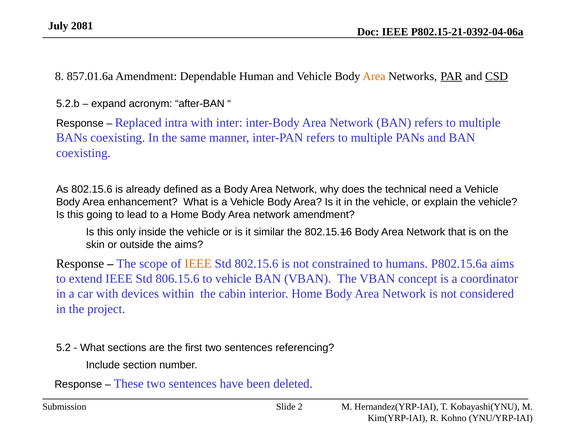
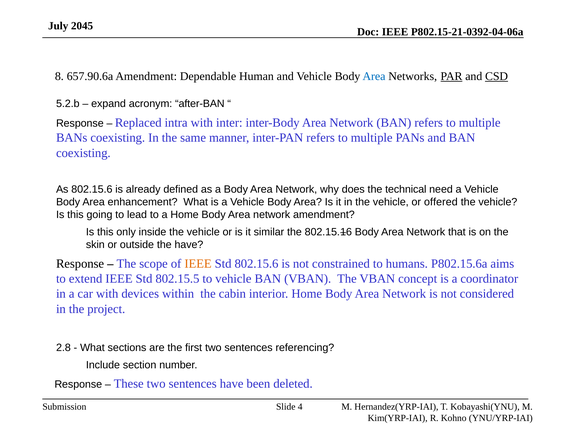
2081: 2081 -> 2045
857.01.6a: 857.01.6a -> 657.90.6a
Area at (374, 76) colour: orange -> blue
explain: explain -> offered
the aims: aims -> have
806.15.6: 806.15.6 -> 802.15.5
5.2: 5.2 -> 2.8
2: 2 -> 4
